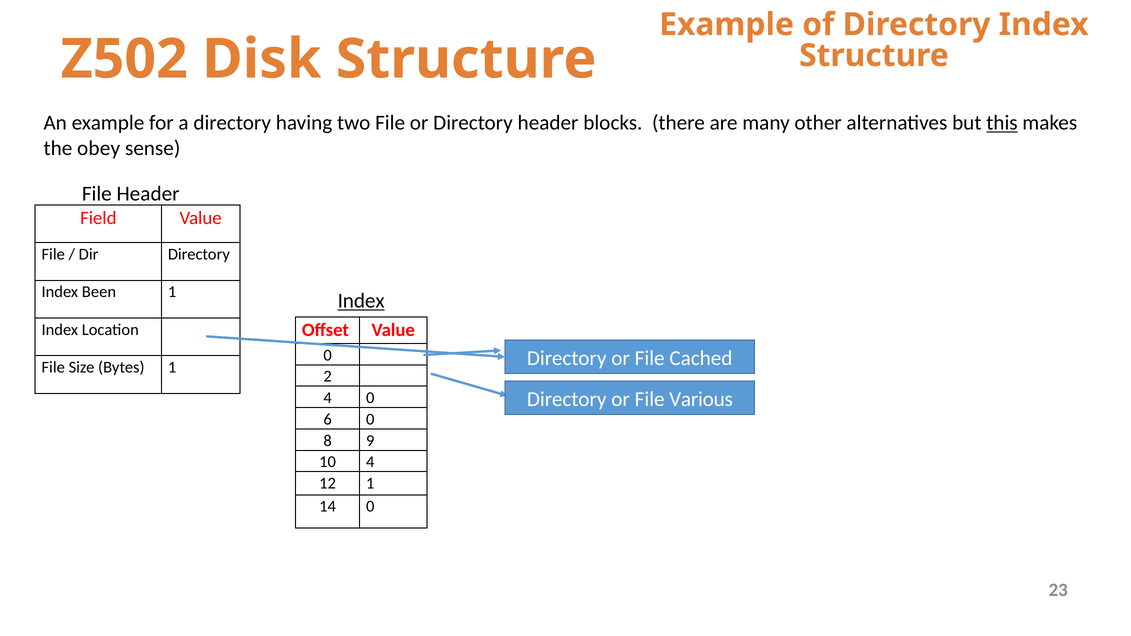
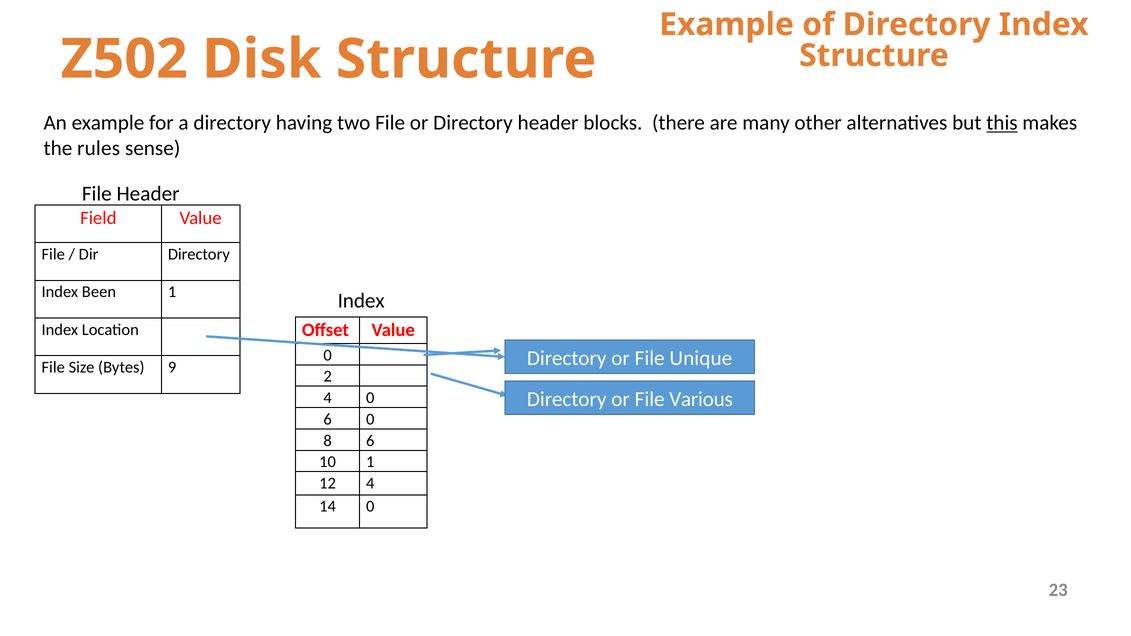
obey: obey -> rules
Index at (361, 301) underline: present -> none
Bytes 1: 1 -> 9
Cached: Cached -> Unique
8 9: 9 -> 6
10 4: 4 -> 1
12 1: 1 -> 4
